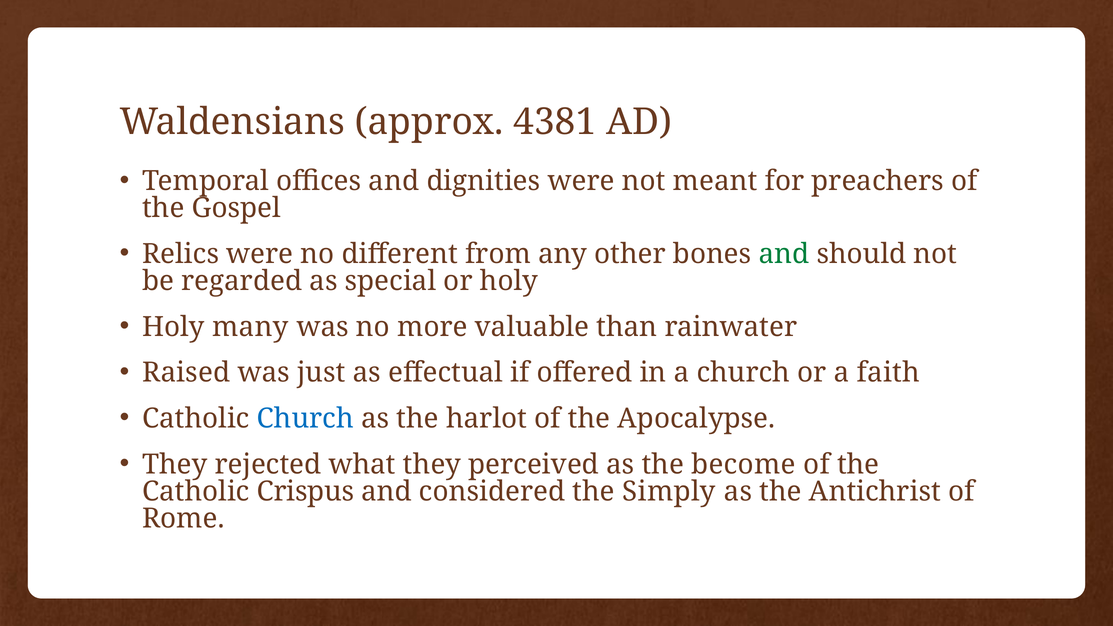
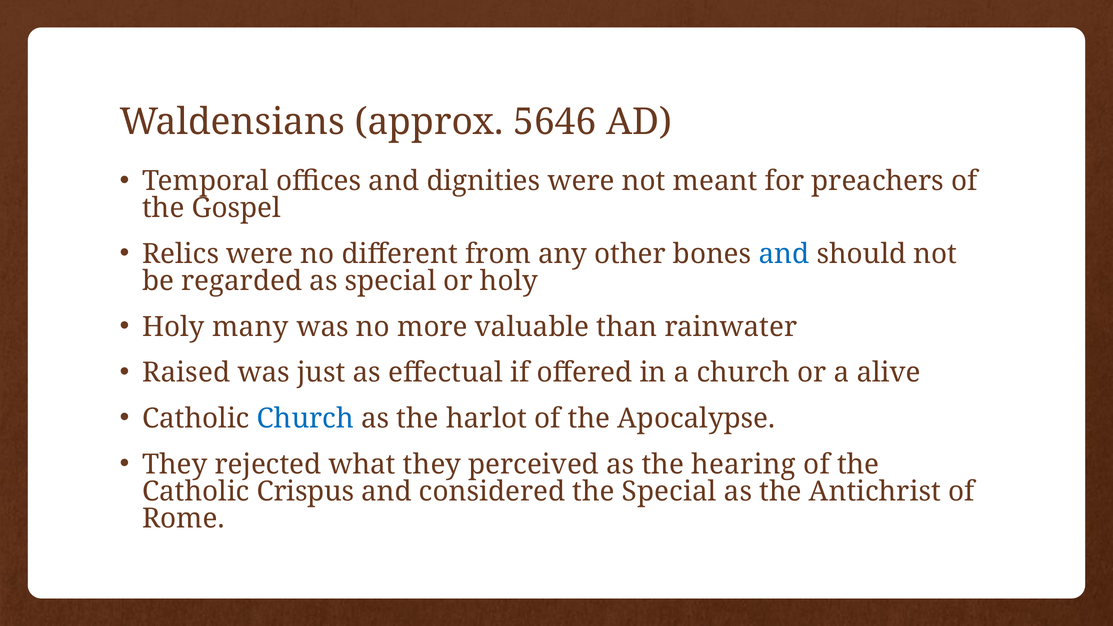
4381: 4381 -> 5646
and at (784, 254) colour: green -> blue
faith: faith -> alive
become: become -> hearing
the Simply: Simply -> Special
